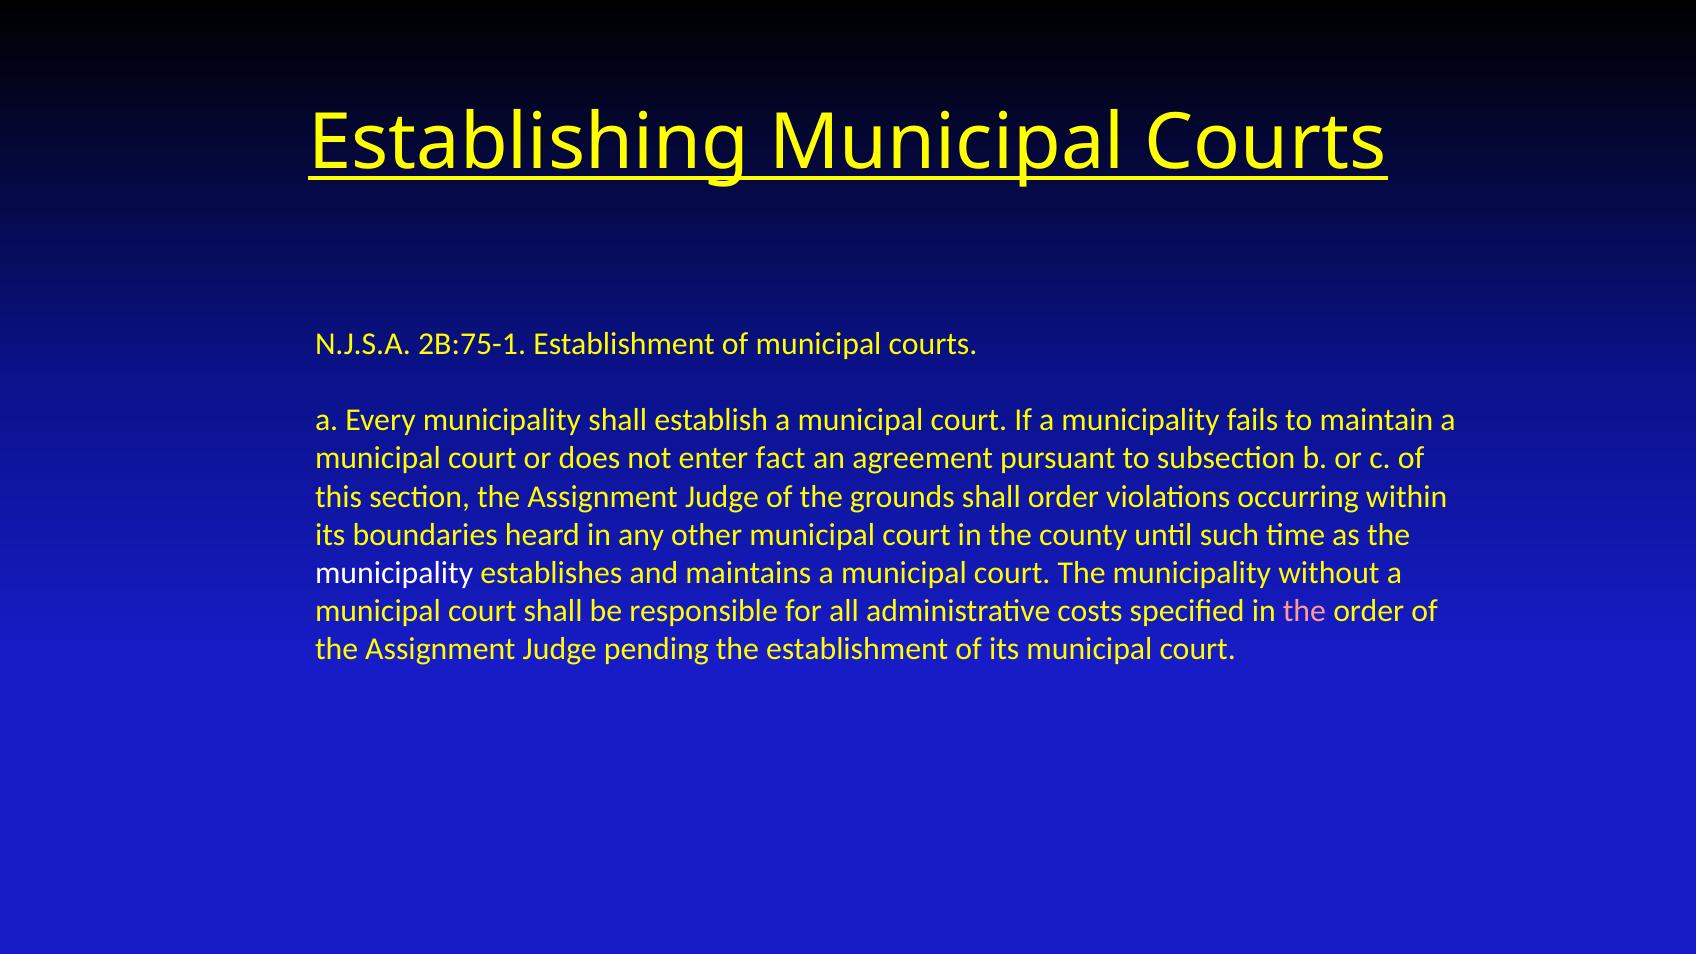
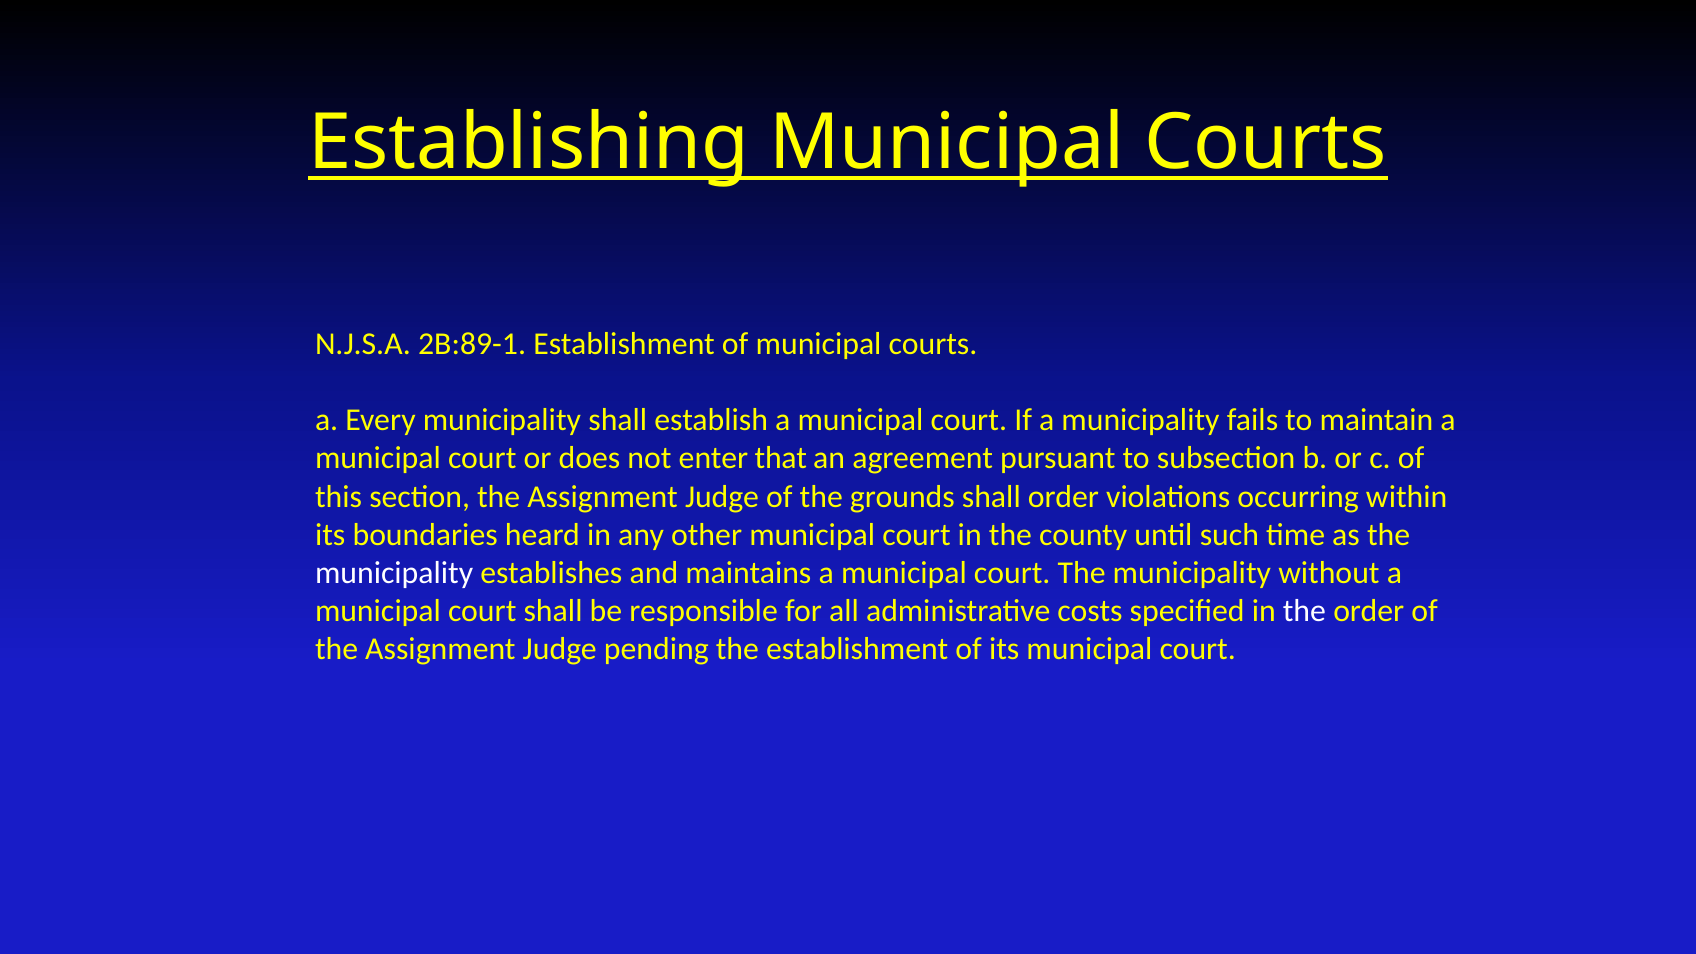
2B:75-1: 2B:75-1 -> 2B:89-1
fact: fact -> that
the at (1304, 611) colour: pink -> white
